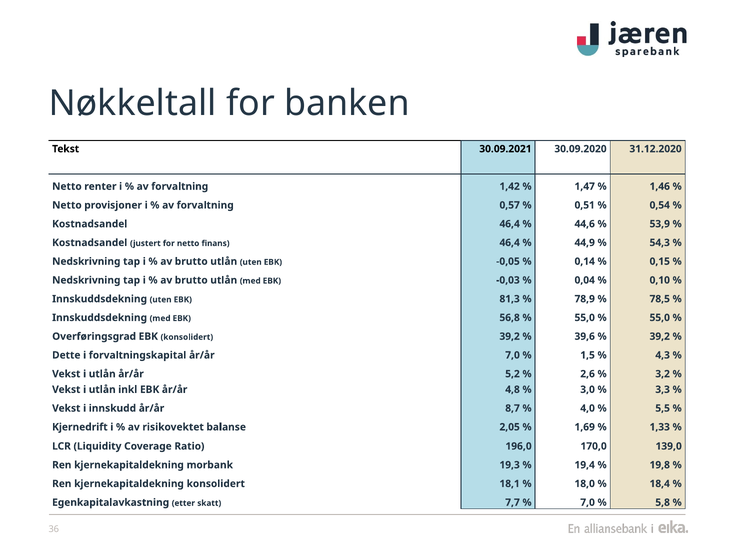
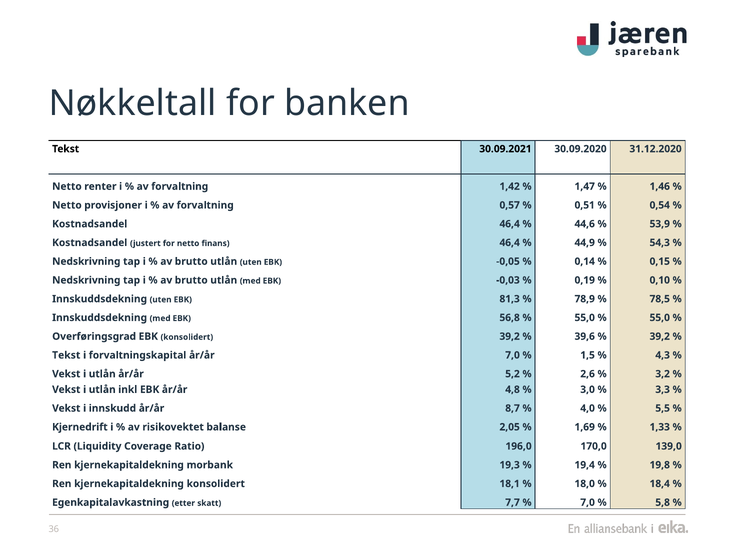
0,04: 0,04 -> 0,19
Dette at (66, 355): Dette -> Tekst
